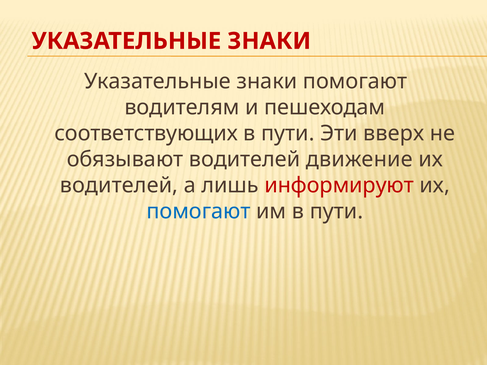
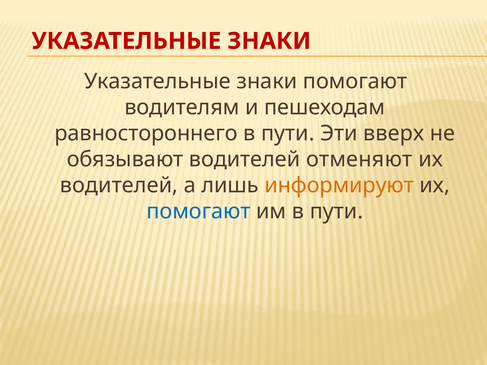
соответствующих: соответствующих -> равностороннего
движение: движение -> отменяют
информируют colour: red -> orange
